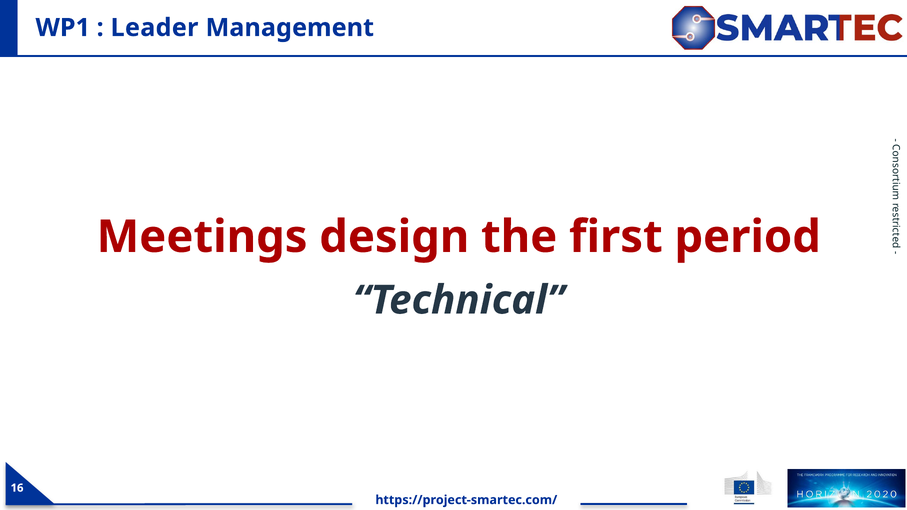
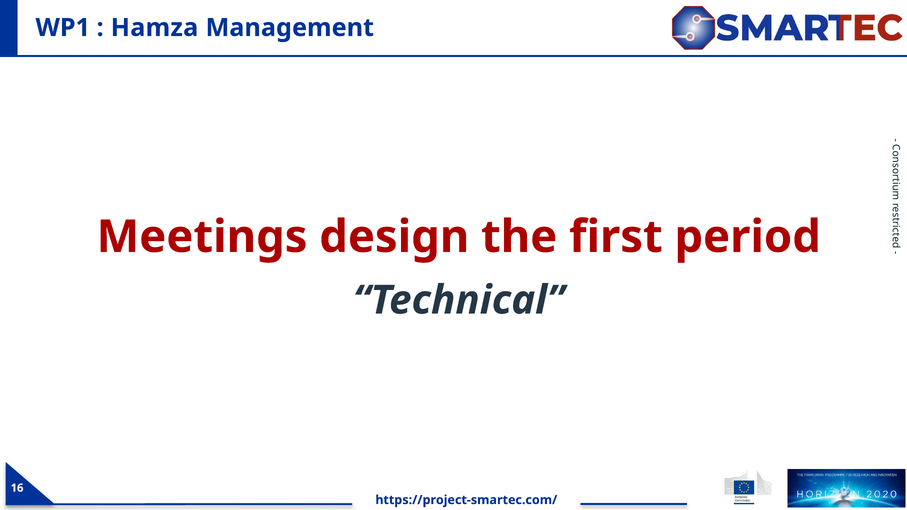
Leader: Leader -> Hamza
